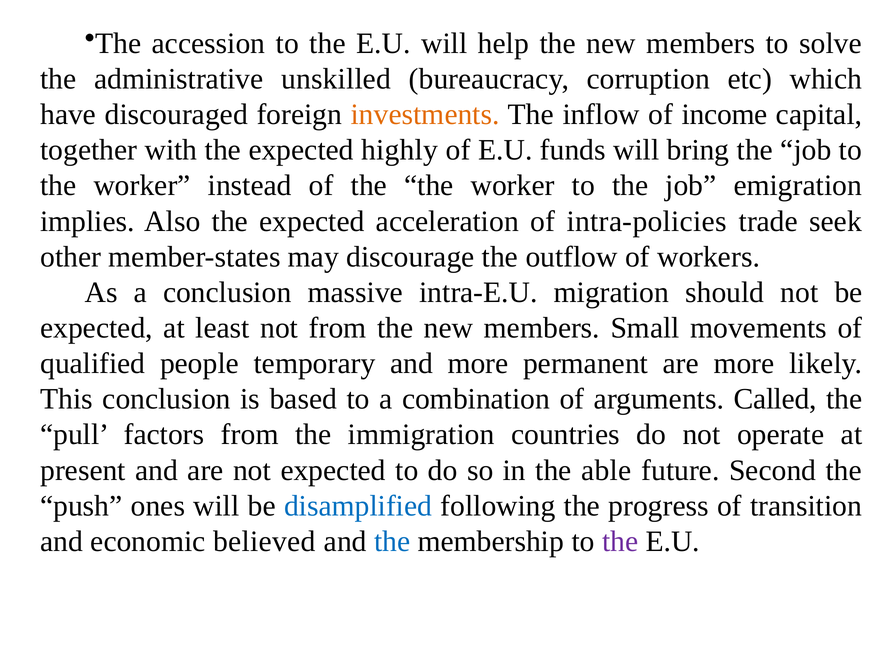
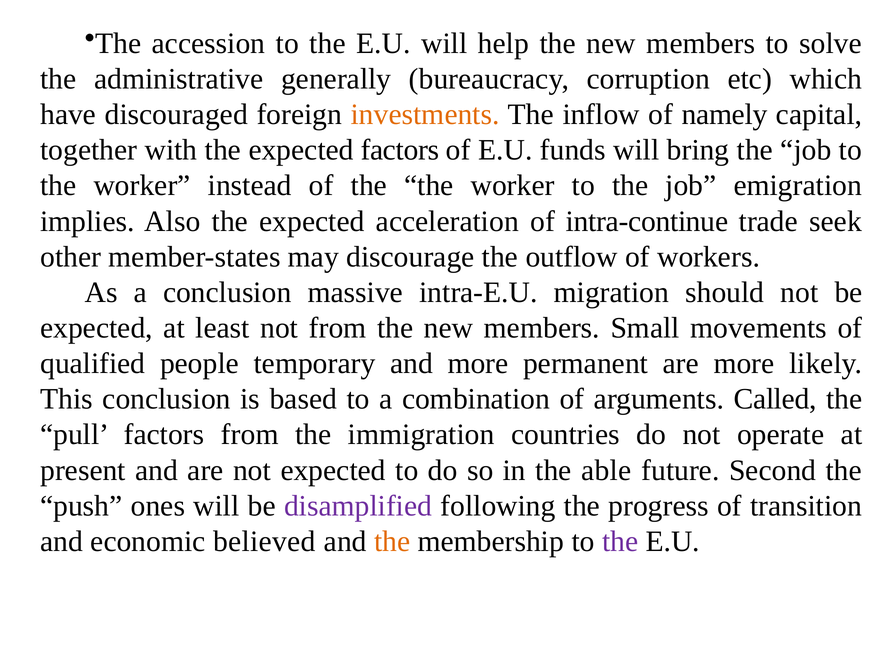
unskilled: unskilled -> generally
income: income -> namely
expected highly: highly -> factors
intra-policies: intra-policies -> intra-continue
disamplified colour: blue -> purple
the at (392, 541) colour: blue -> orange
